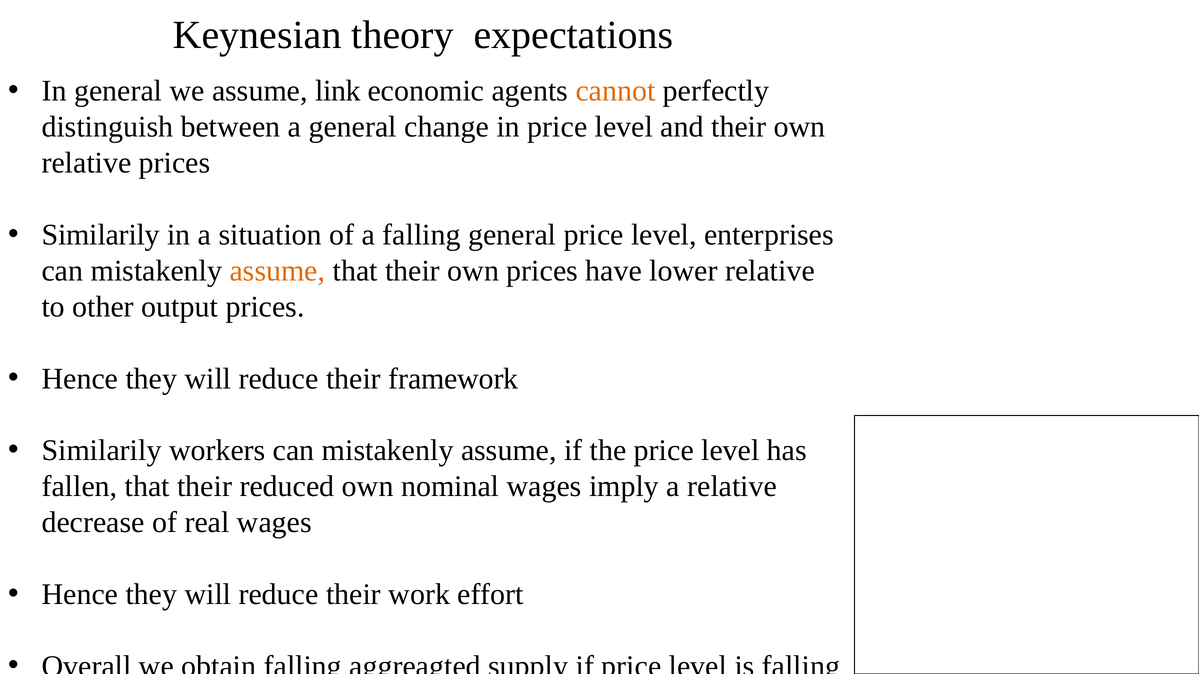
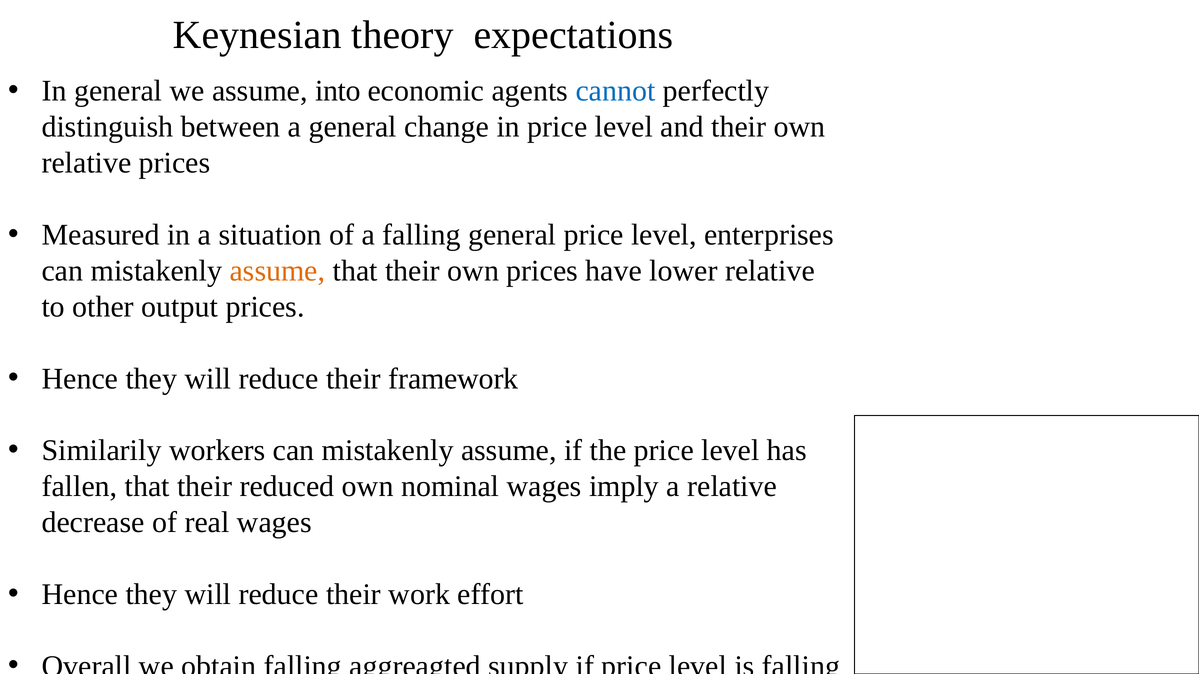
link: link -> into
cannot colour: orange -> blue
Similarily at (101, 235): Similarily -> Measured
